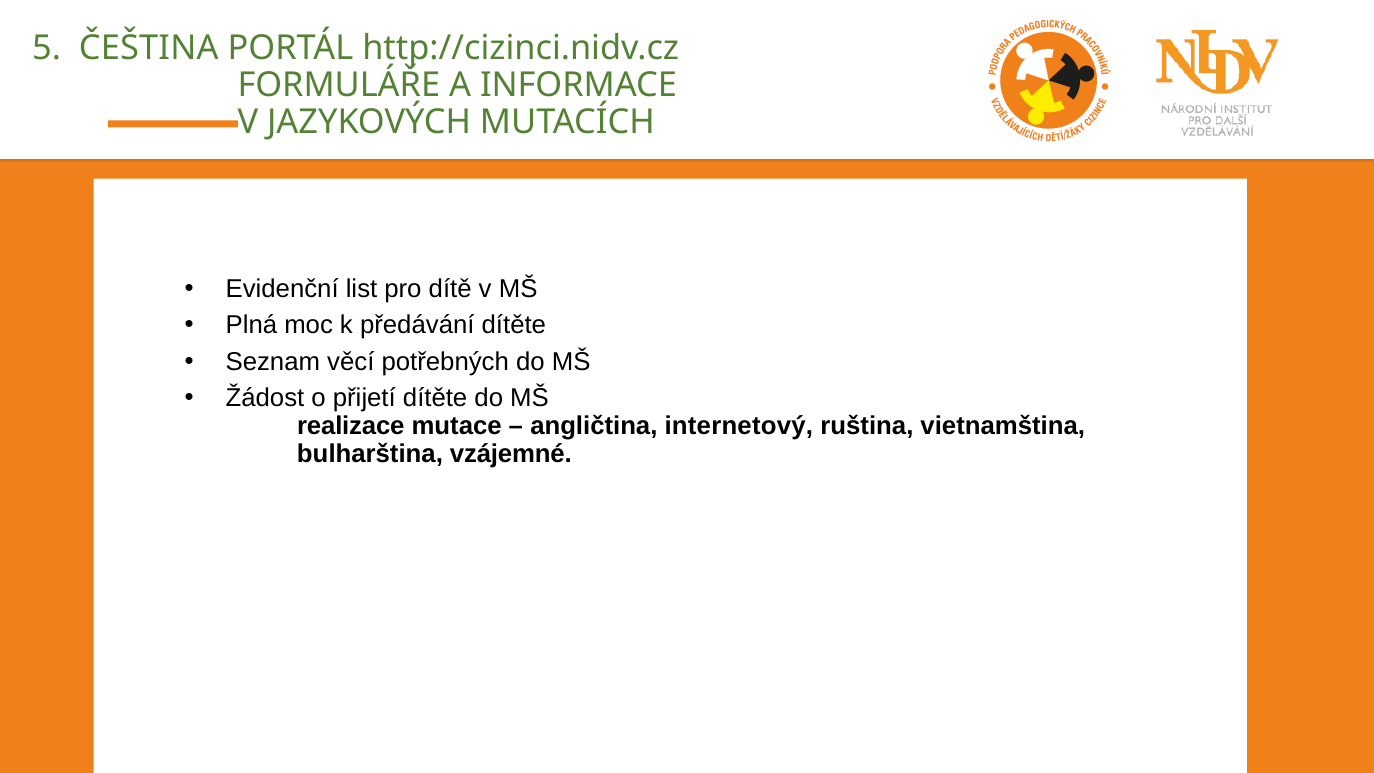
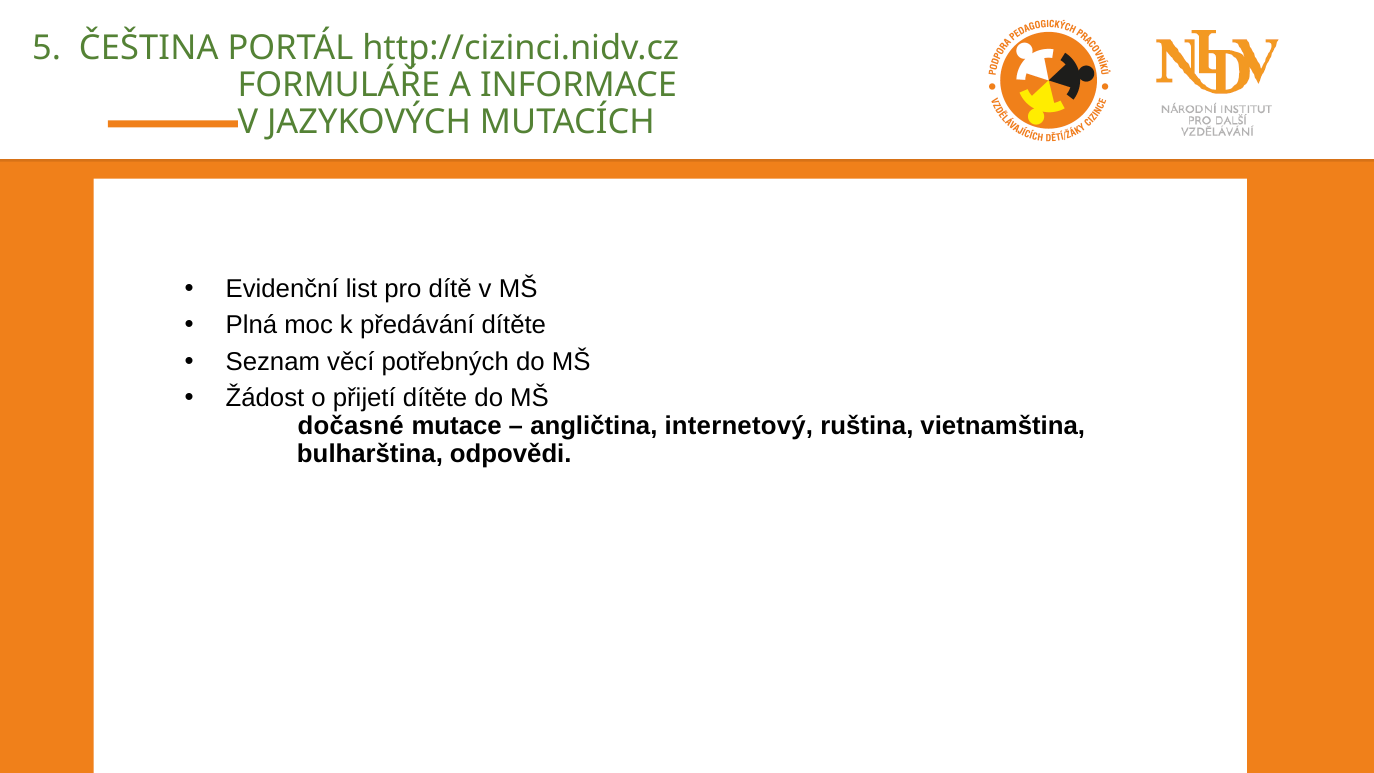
realizace: realizace -> dočasné
vzájemné: vzájemné -> odpovědi
